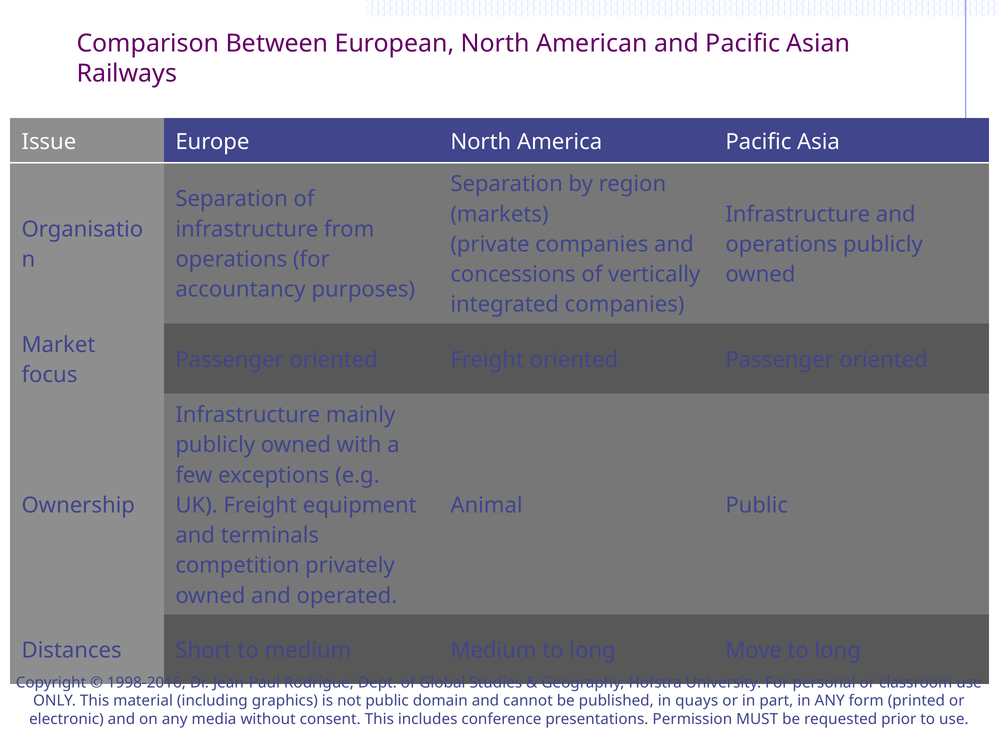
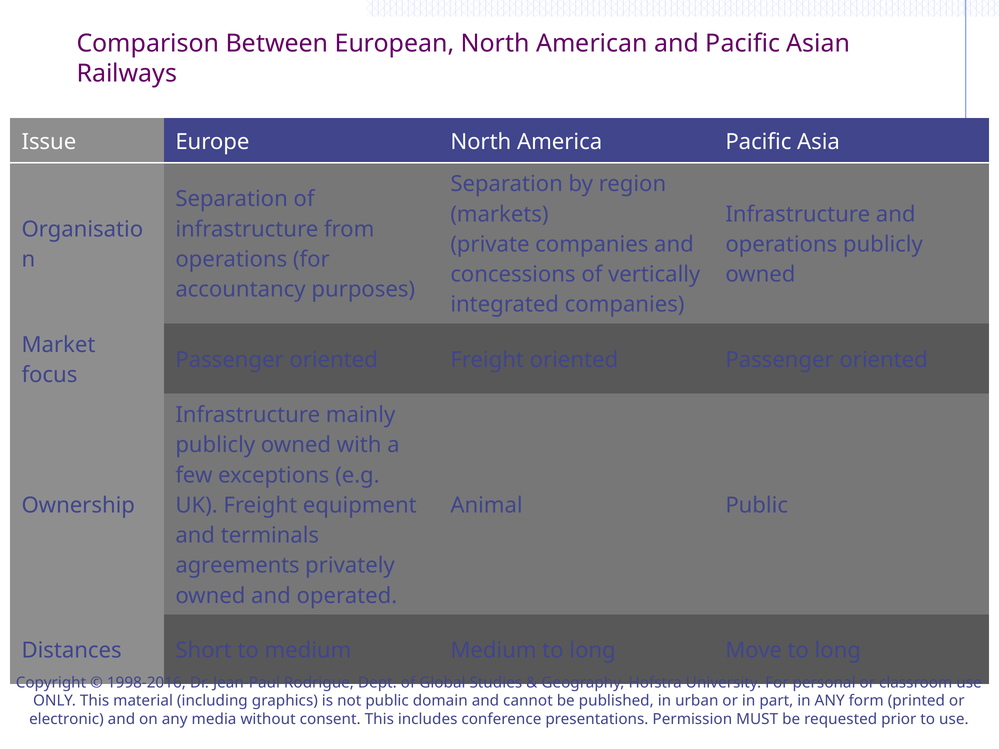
competition: competition -> agreements
quays: quays -> urban
